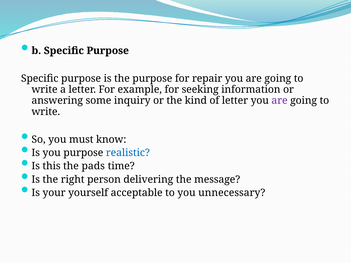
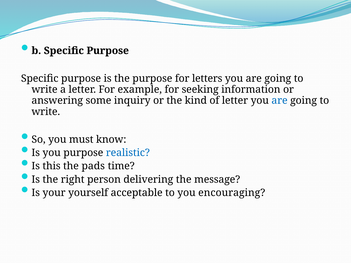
repair: repair -> letters
are at (280, 101) colour: purple -> blue
unnecessary: unnecessary -> encouraging
